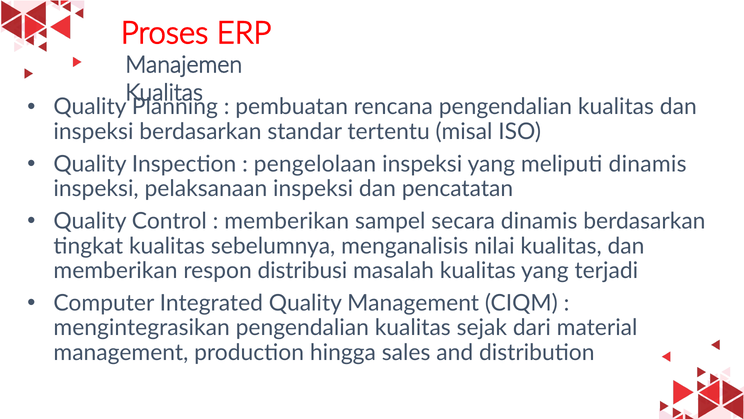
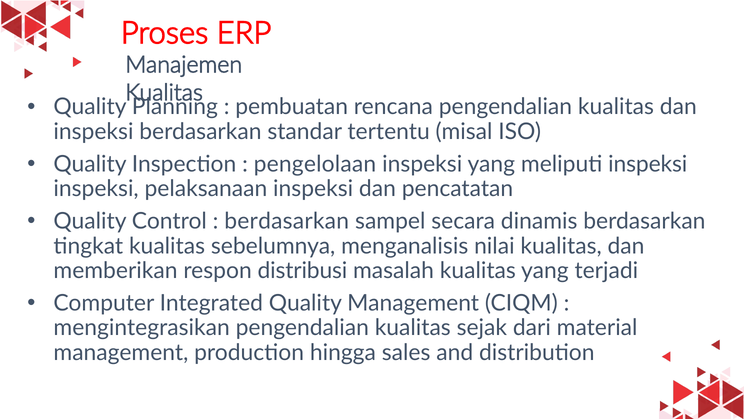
meliputi dinamis: dinamis -> inspeksi
memberikan at (287, 221): memberikan -> berdasarkan
